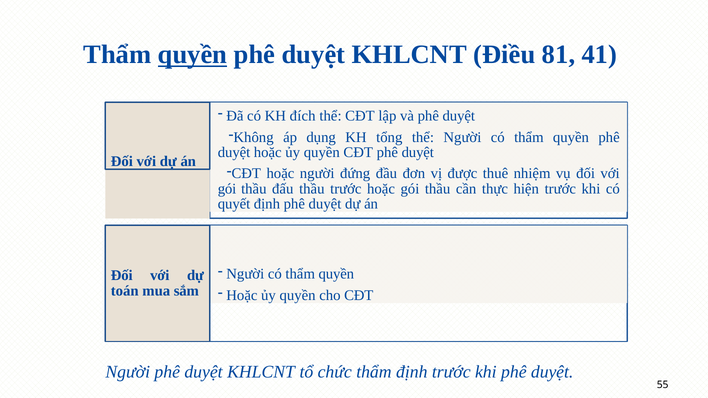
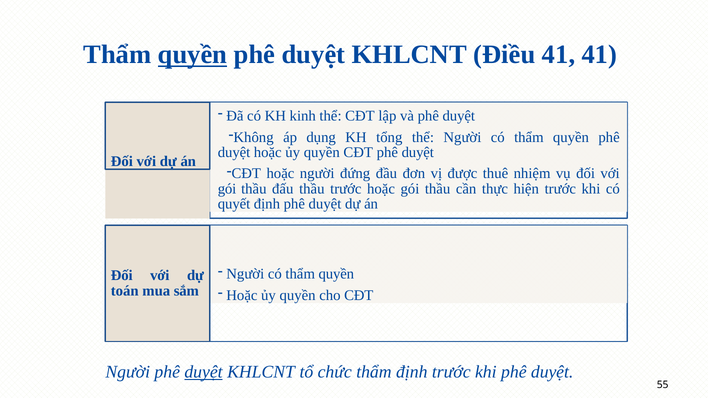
Điều 81: 81 -> 41
đích: đích -> kinh
duyệt at (204, 372) underline: none -> present
